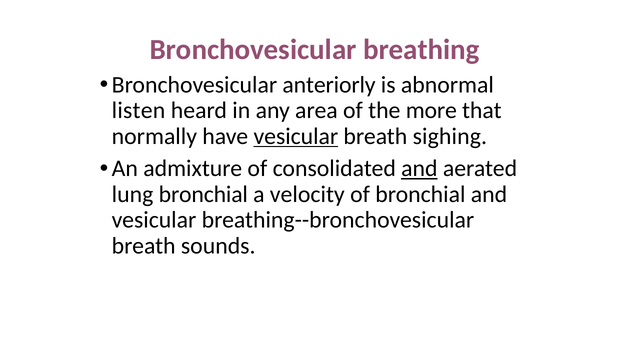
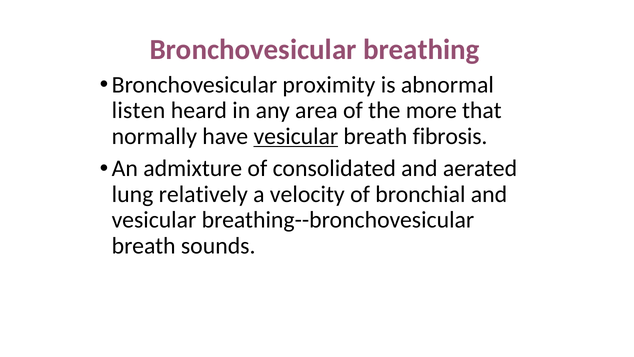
anteriorly: anteriorly -> proximity
sighing: sighing -> fibrosis
and at (419, 168) underline: present -> none
lung bronchial: bronchial -> relatively
